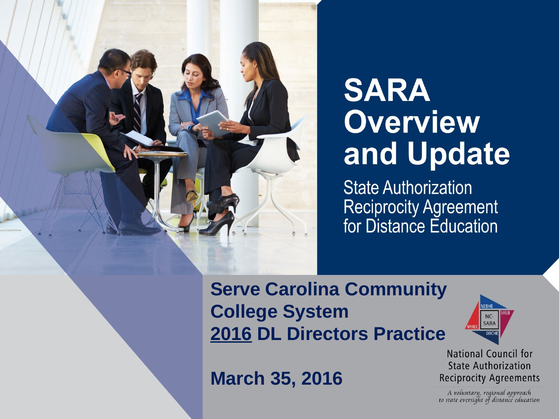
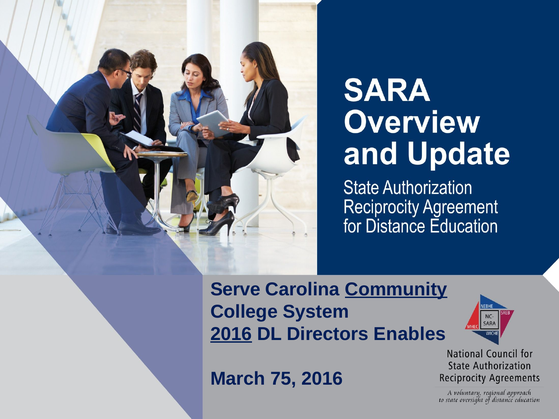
Community underline: none -> present
Practice: Practice -> Enables
35: 35 -> 75
